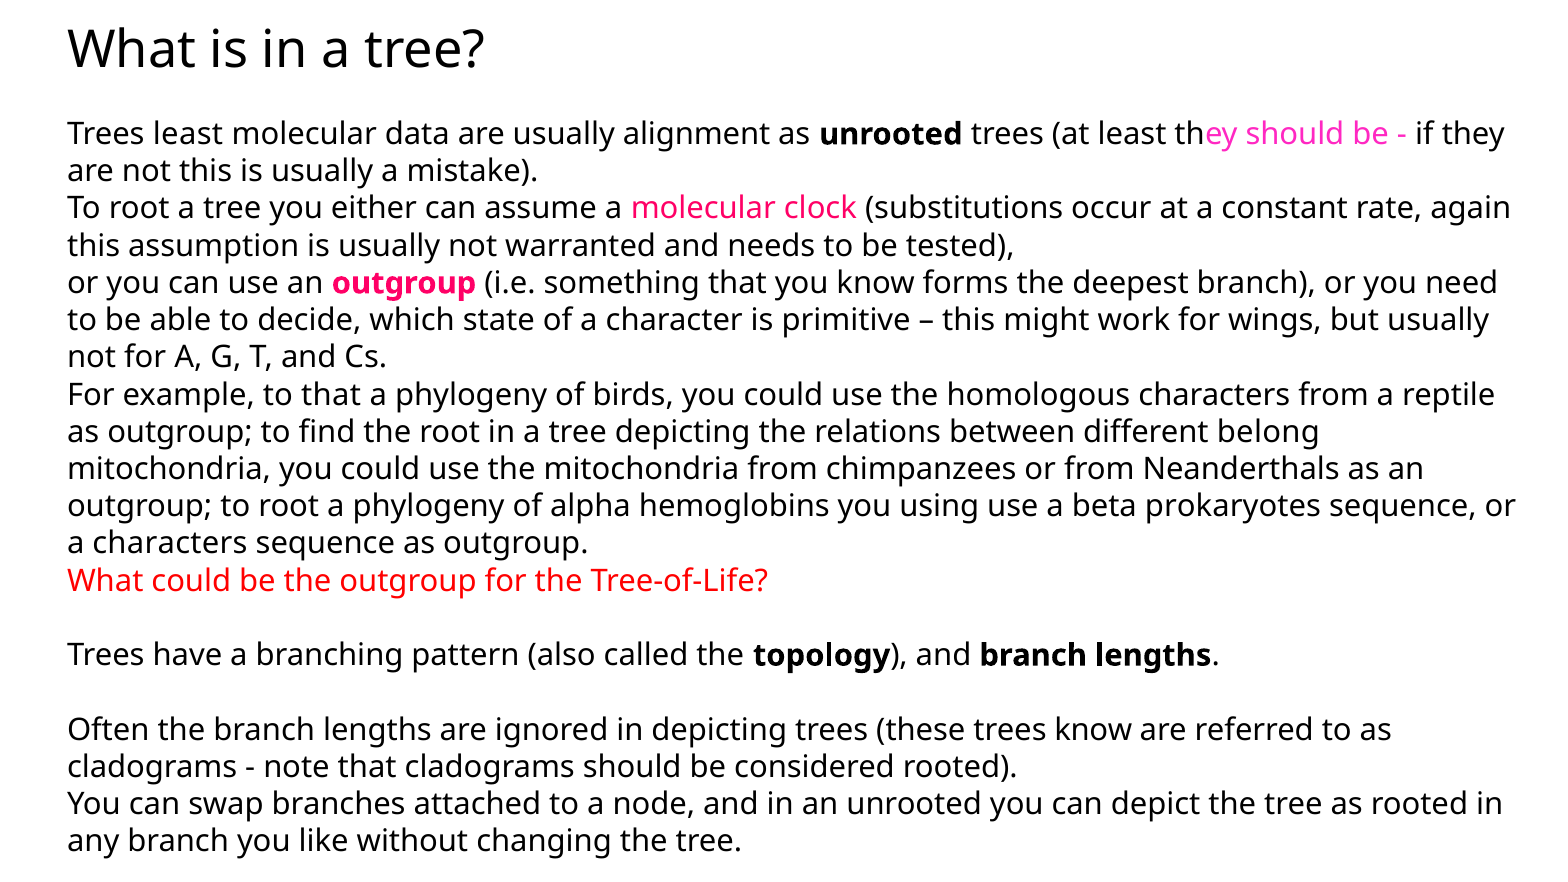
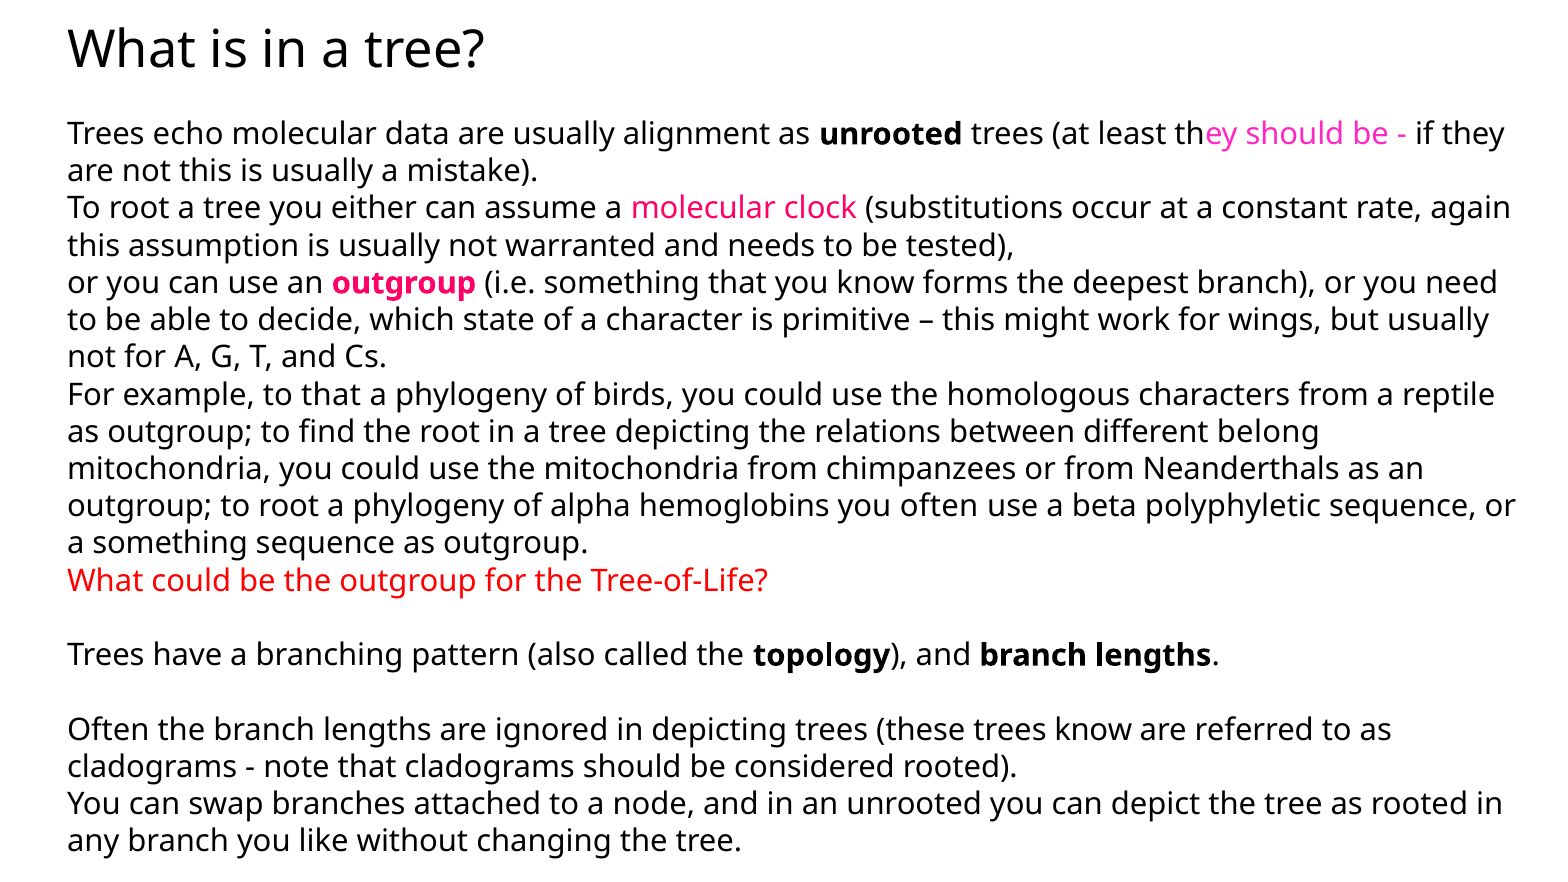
Trees least: least -> echo
you using: using -> often
prokaryotes: prokaryotes -> polyphyletic
a characters: characters -> something
